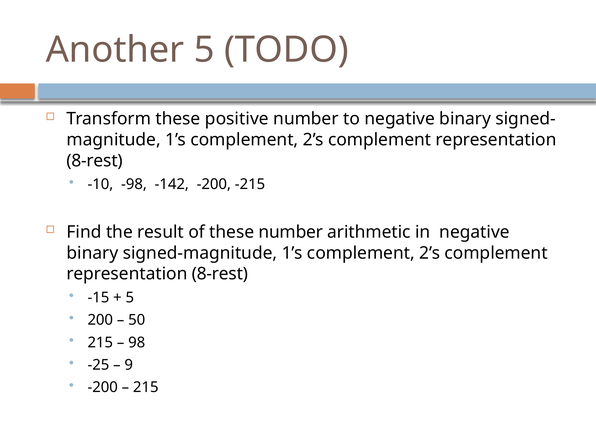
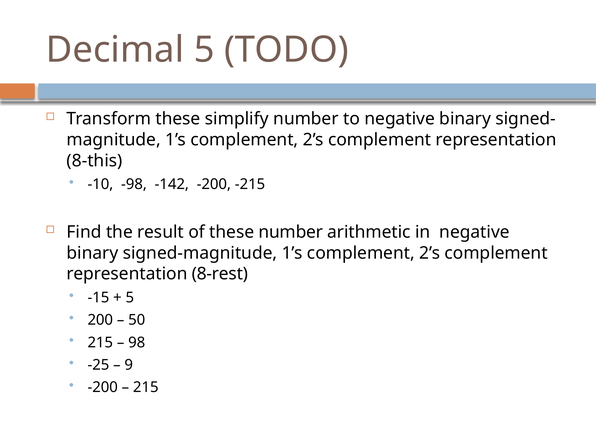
Another: Another -> Decimal
positive: positive -> simplify
8-rest at (95, 161): 8-rest -> 8-this
